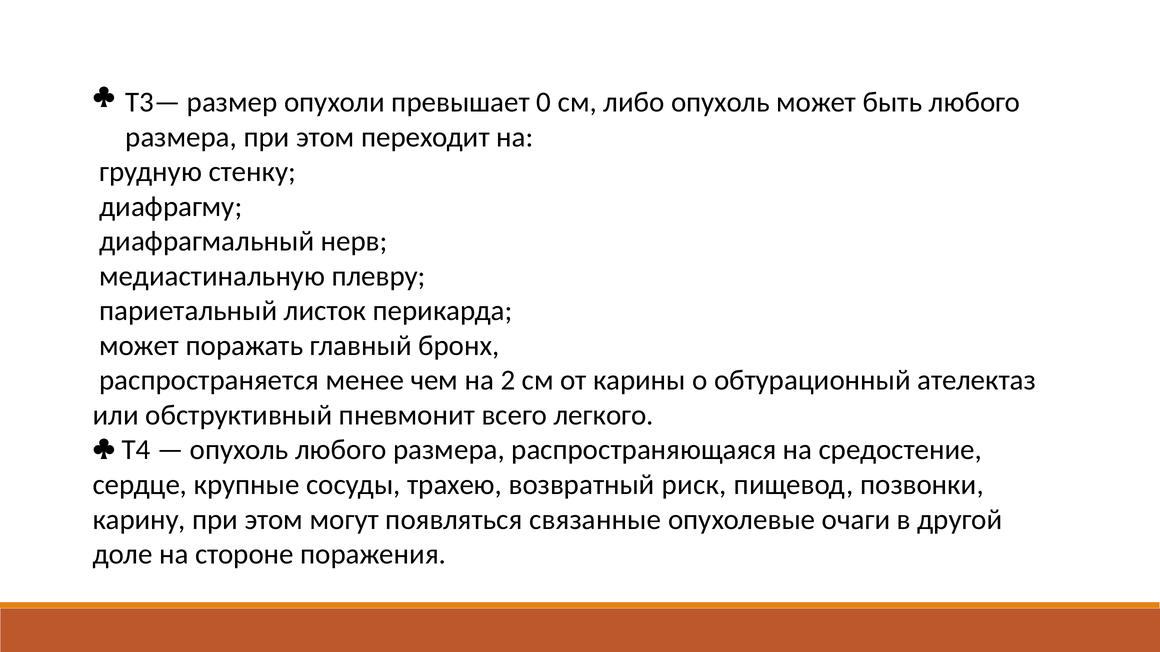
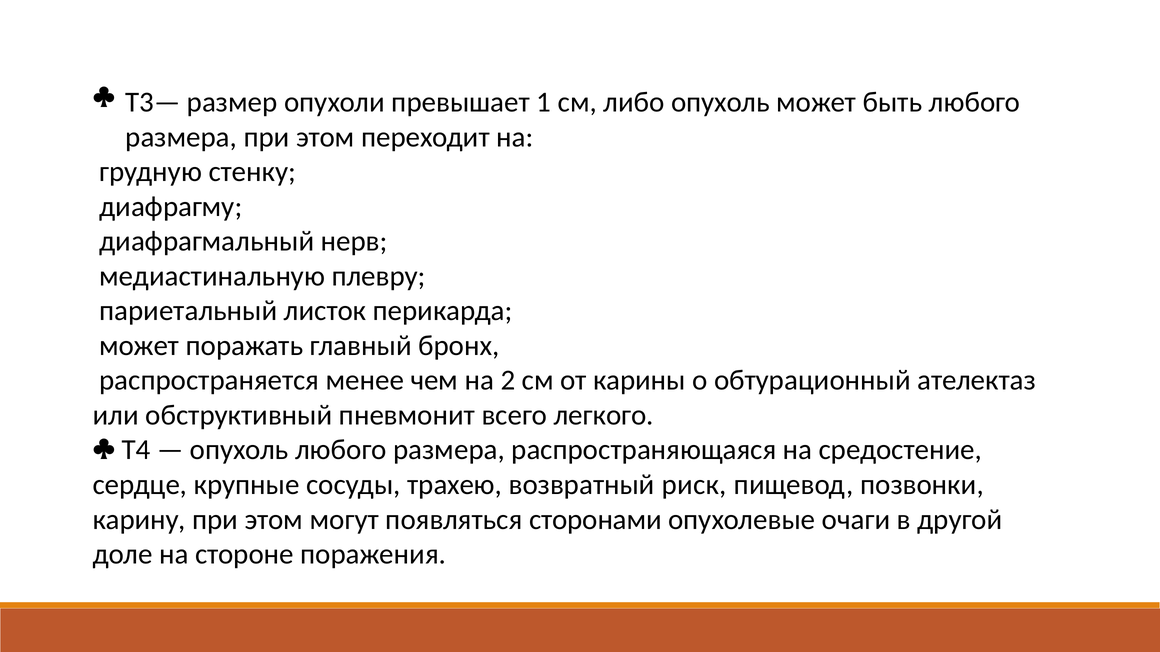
0: 0 -> 1
связанные: связанные -> сторонами
